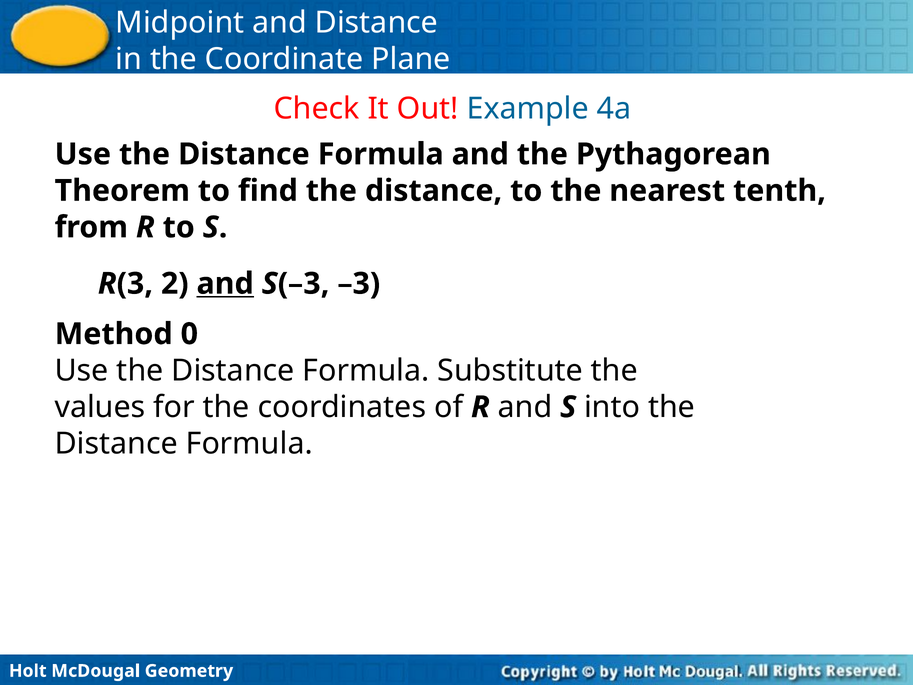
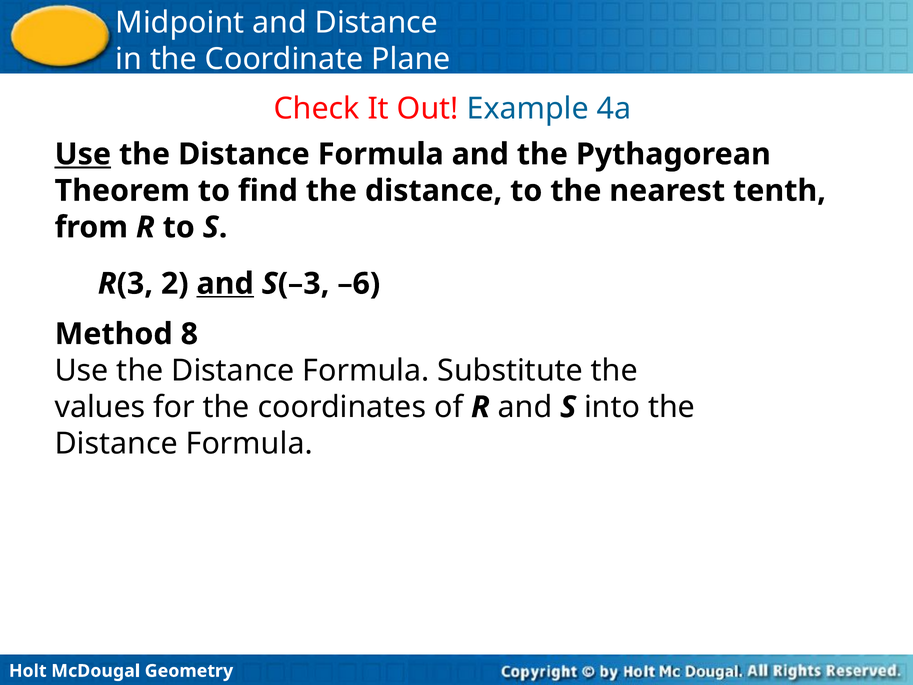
Use at (83, 154) underline: none -> present
–3: –3 -> –6
0: 0 -> 8
